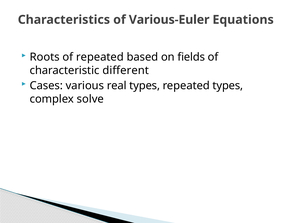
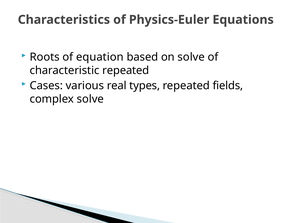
Various-Euler: Various-Euler -> Physics-Euler
of repeated: repeated -> equation
on fields: fields -> solve
characteristic different: different -> repeated
repeated types: types -> fields
